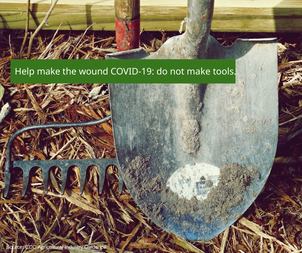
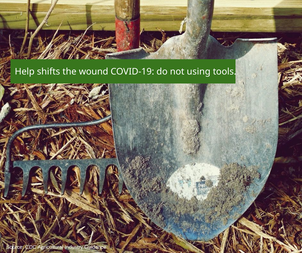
Help make: make -> shifts
not make: make -> using
